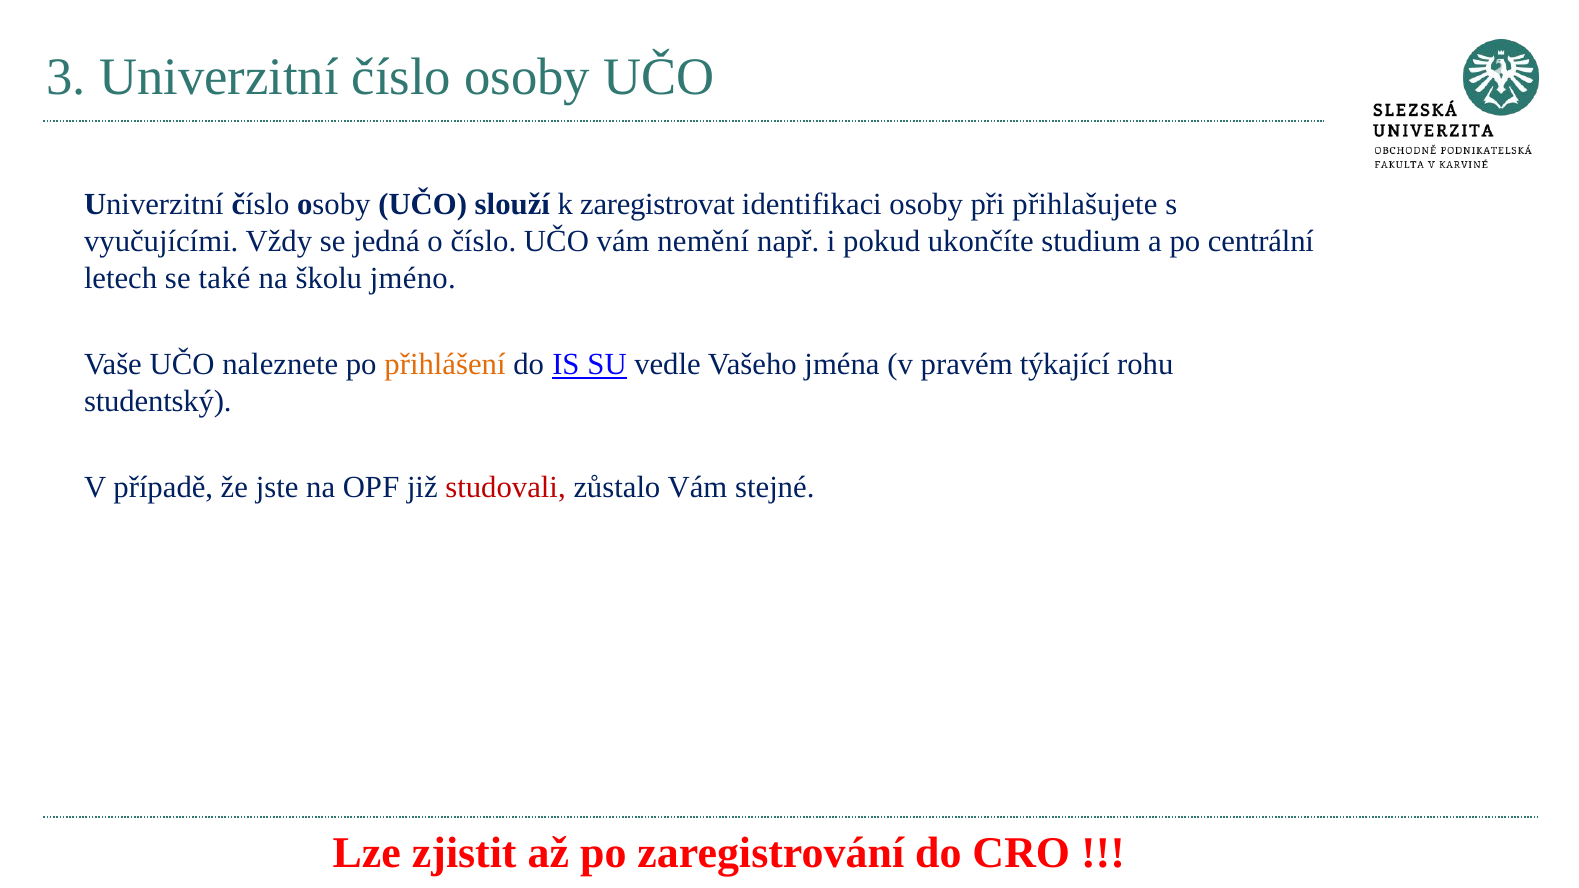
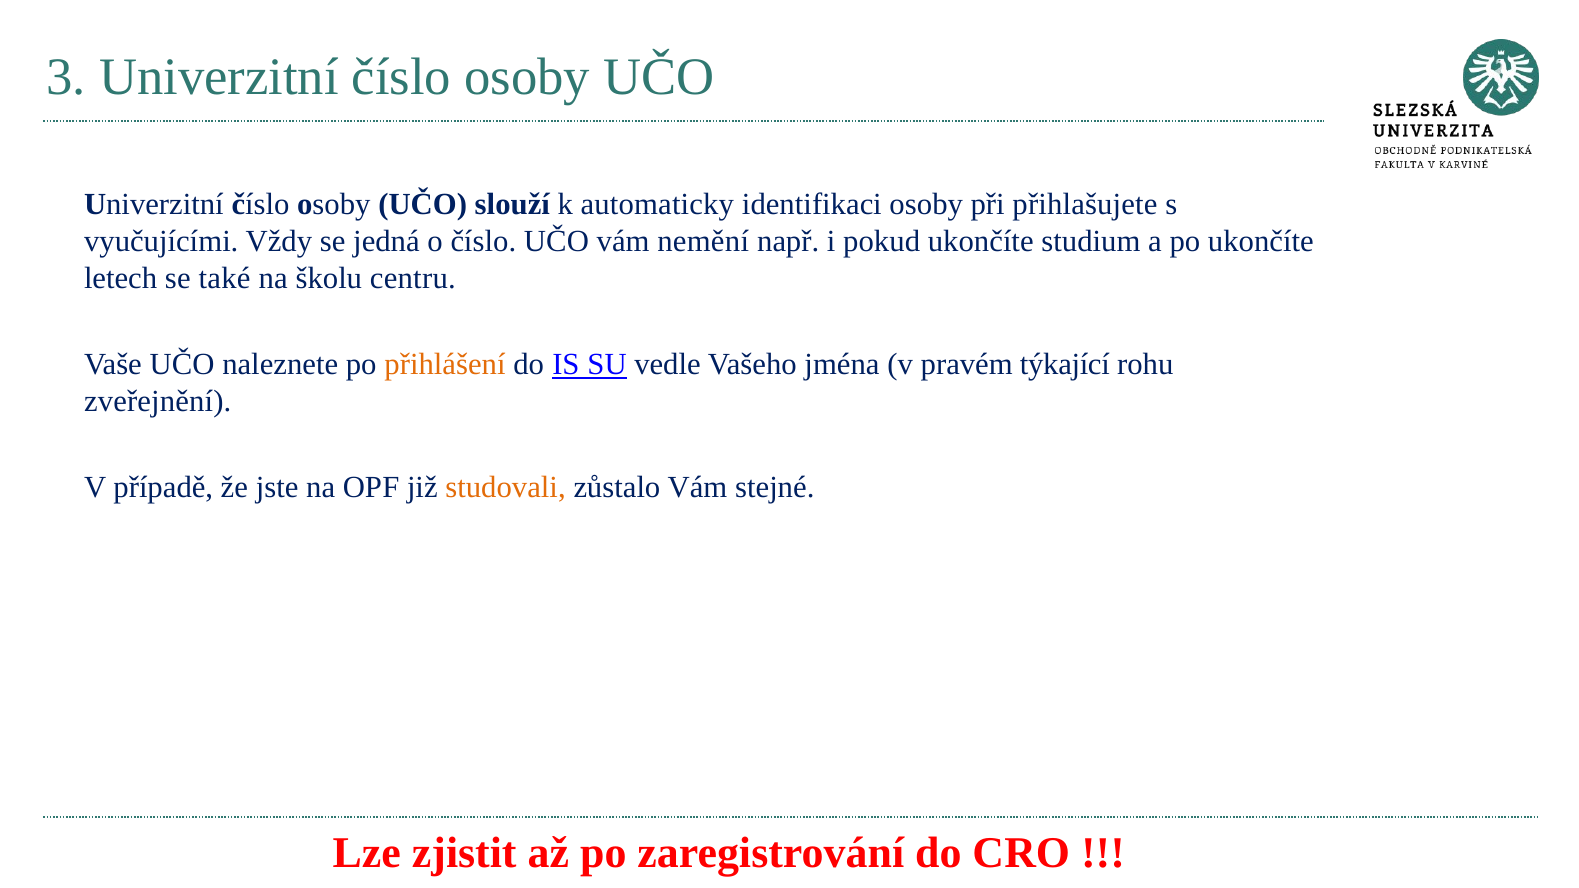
zaregistrovat: zaregistrovat -> automaticky
po centrální: centrální -> ukončíte
jméno: jméno -> centru
studentský: studentský -> zveřejnění
studovali colour: red -> orange
